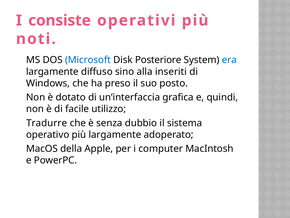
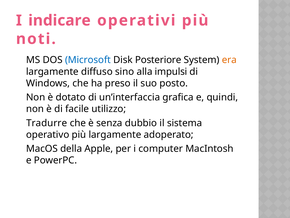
consiste: consiste -> indicare
era colour: blue -> orange
inseriti: inseriti -> impulsi
